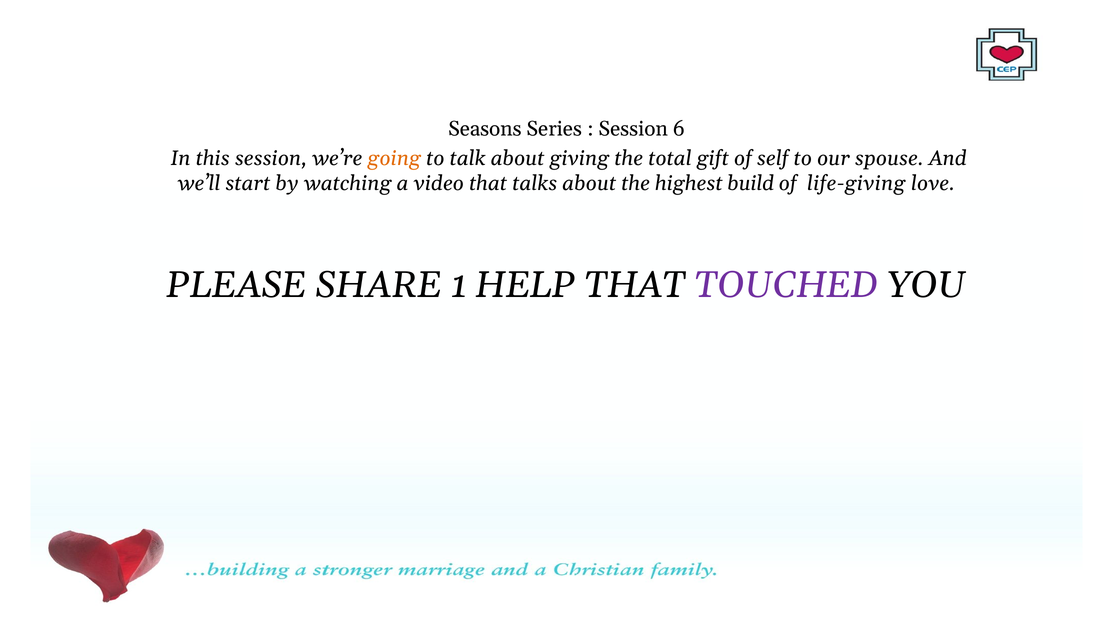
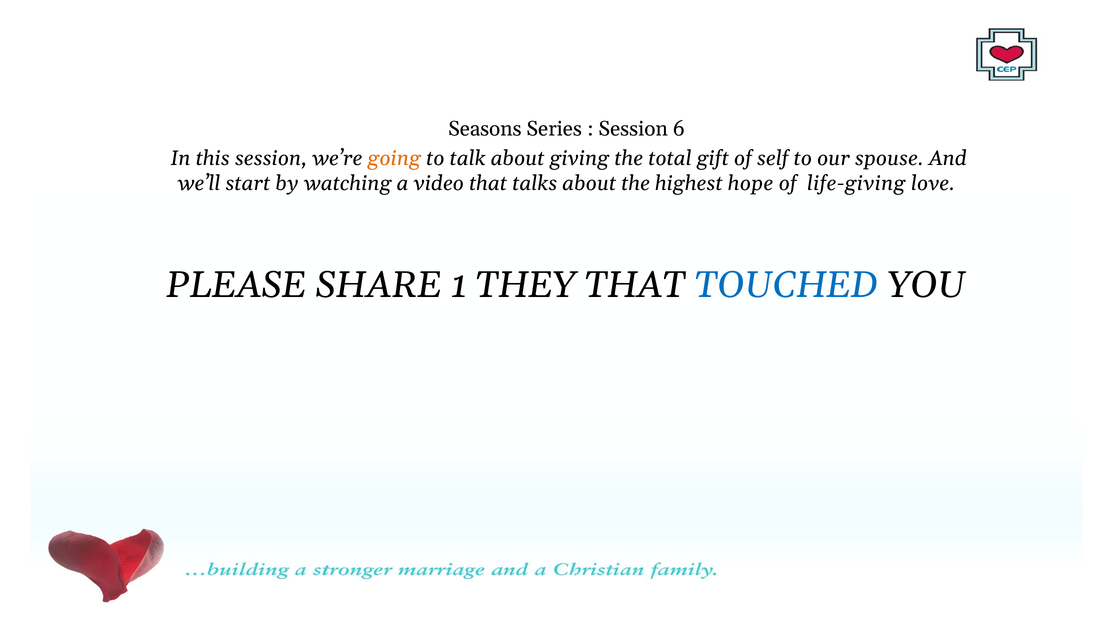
build: build -> hope
HELP: HELP -> THEY
TOUCHED colour: purple -> blue
